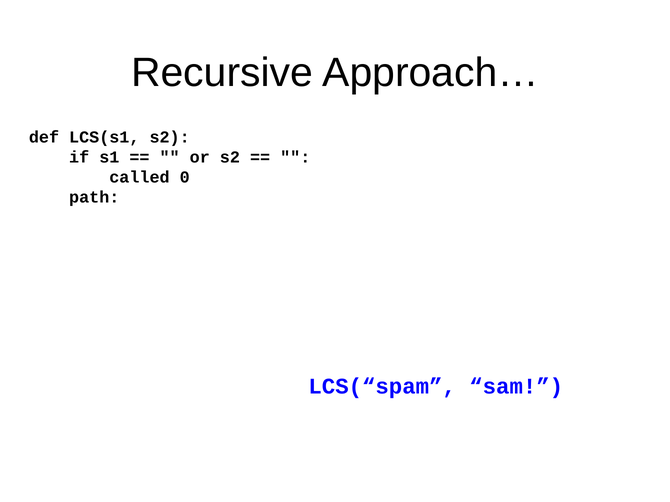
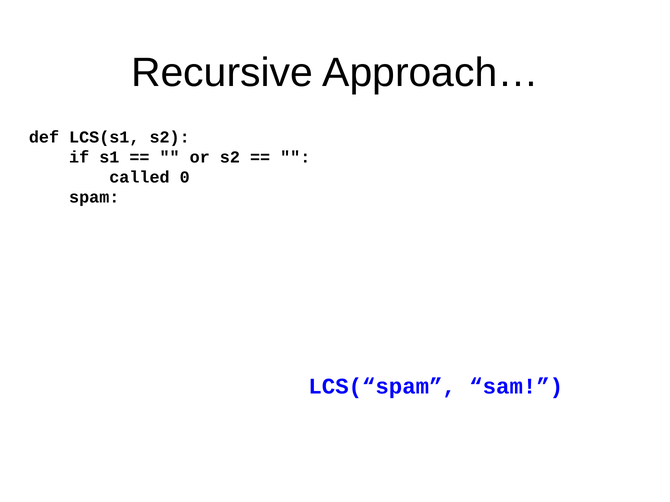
path: path -> spam
